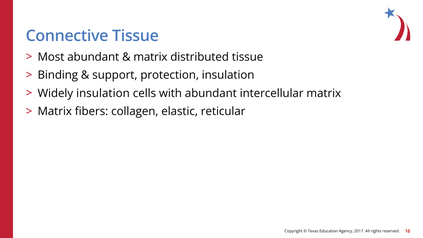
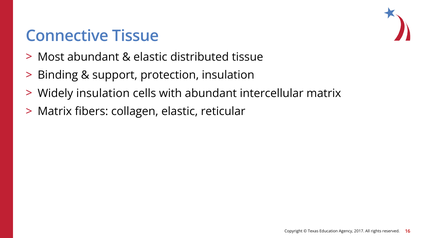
matrix at (150, 57): matrix -> elastic
